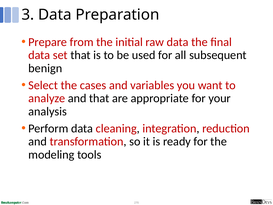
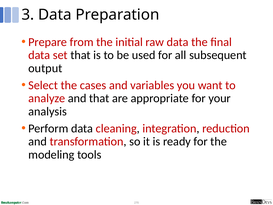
benign: benign -> output
